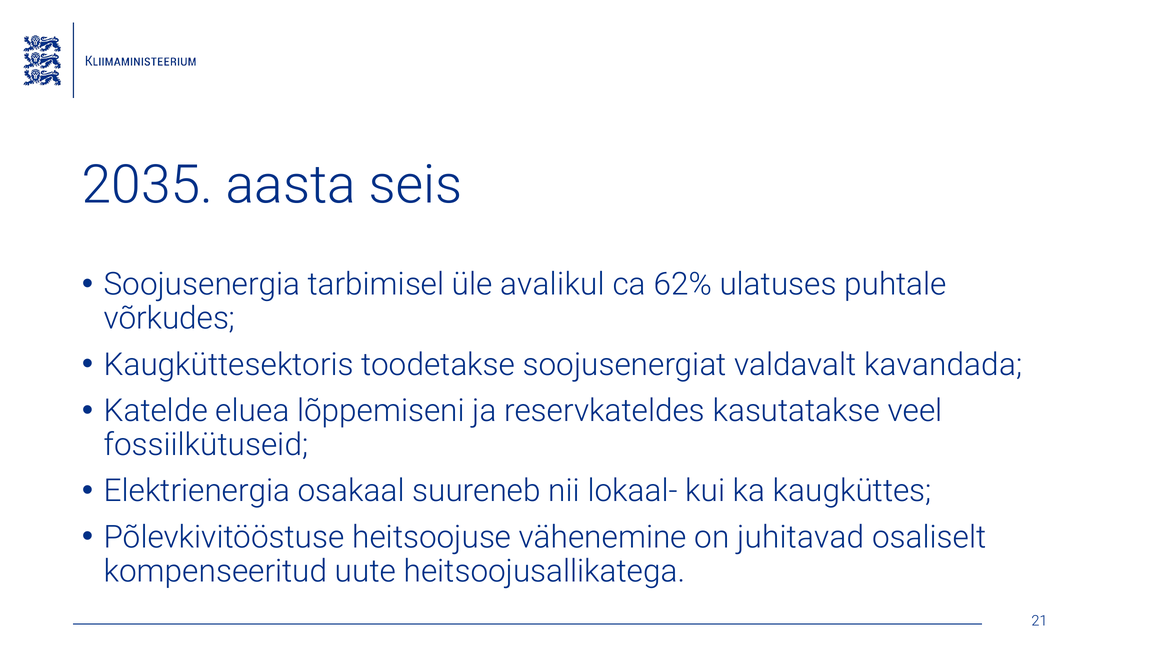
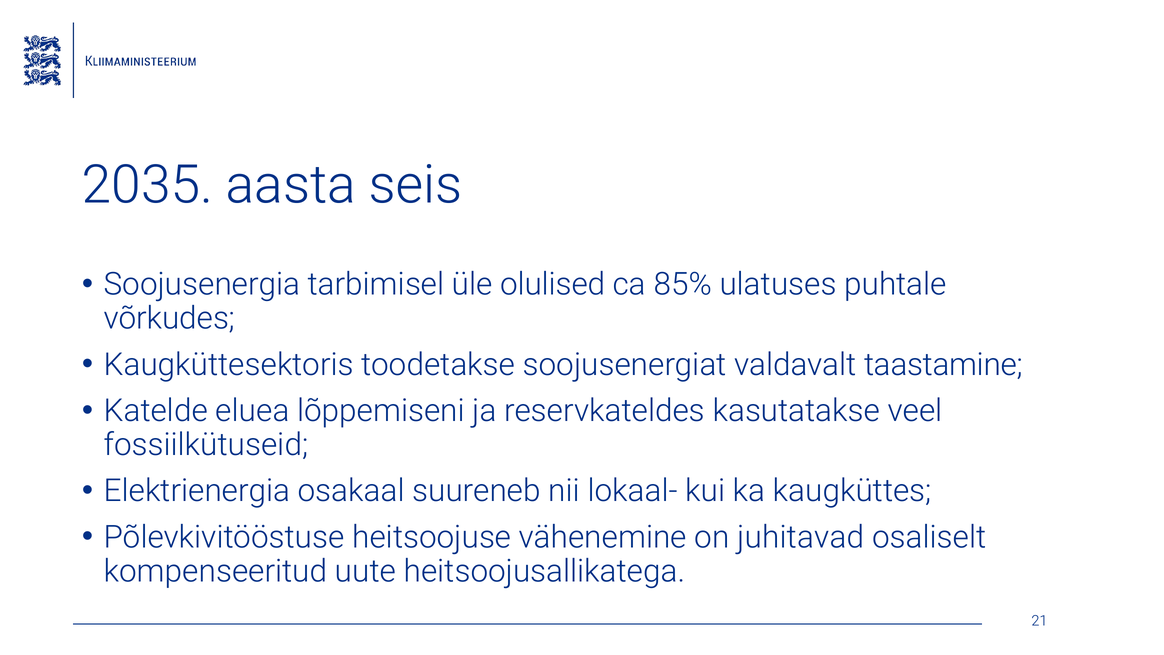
avalikul: avalikul -> olulised
62%: 62% -> 85%
kavandada: kavandada -> taastamine
